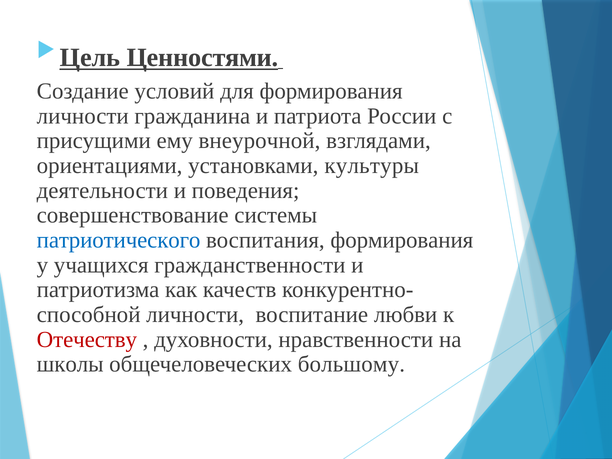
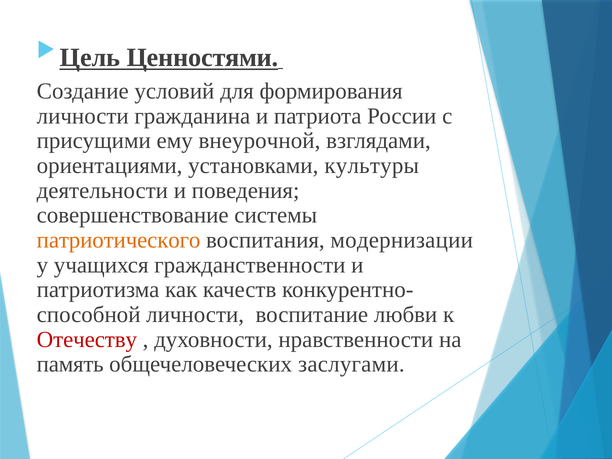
патриотического colour: blue -> orange
воспитания формирования: формирования -> модернизации
школы: школы -> память
большому: большому -> заслугами
